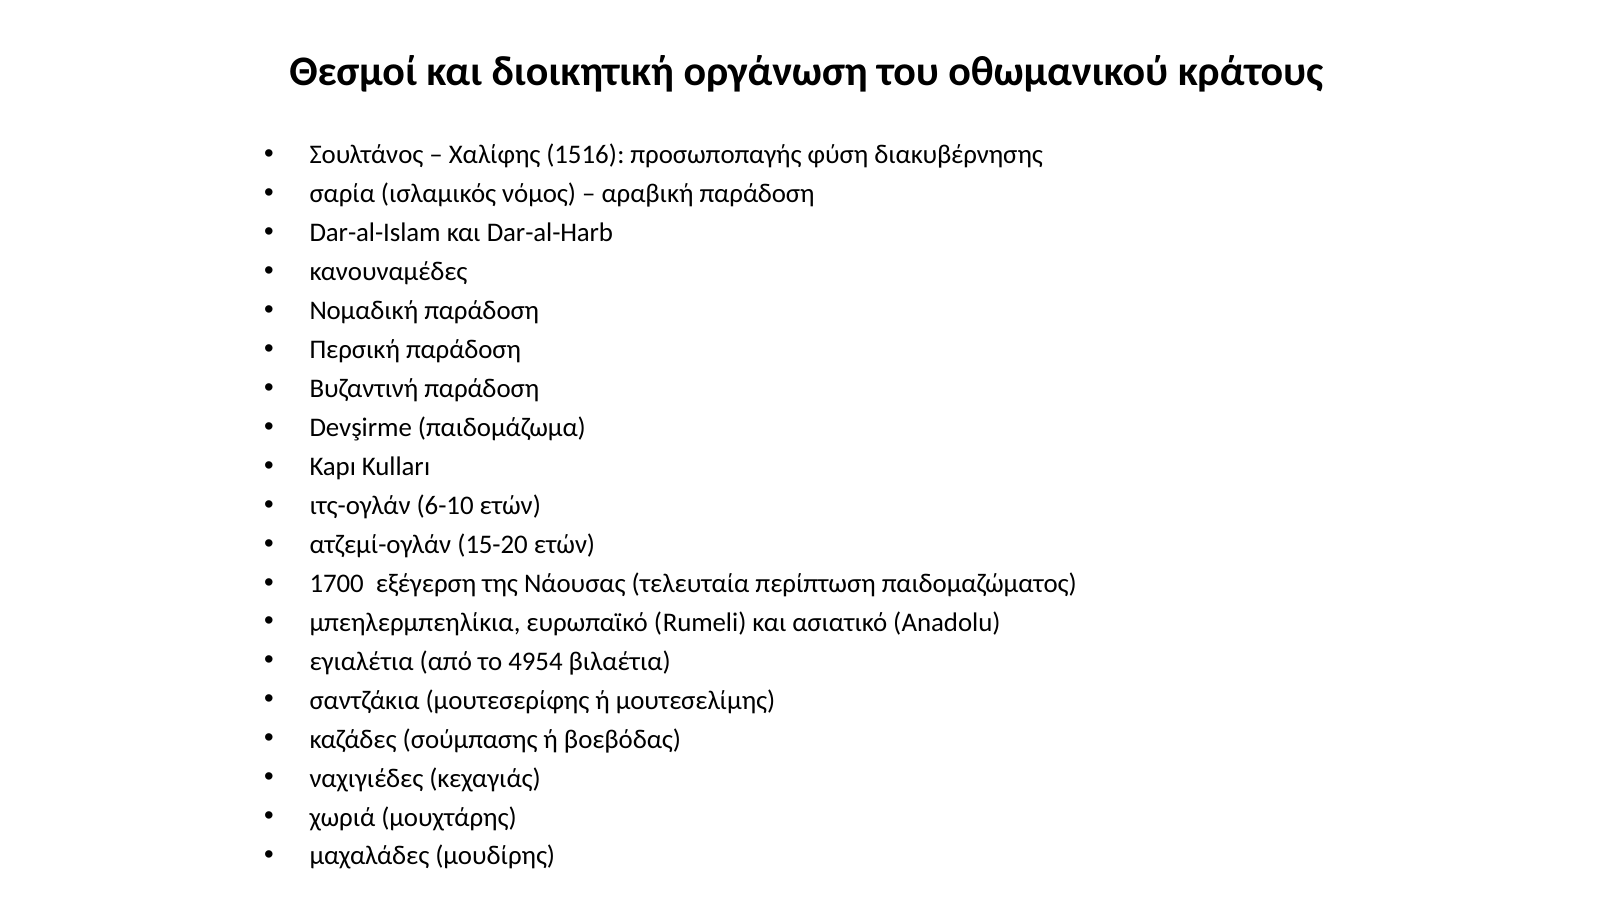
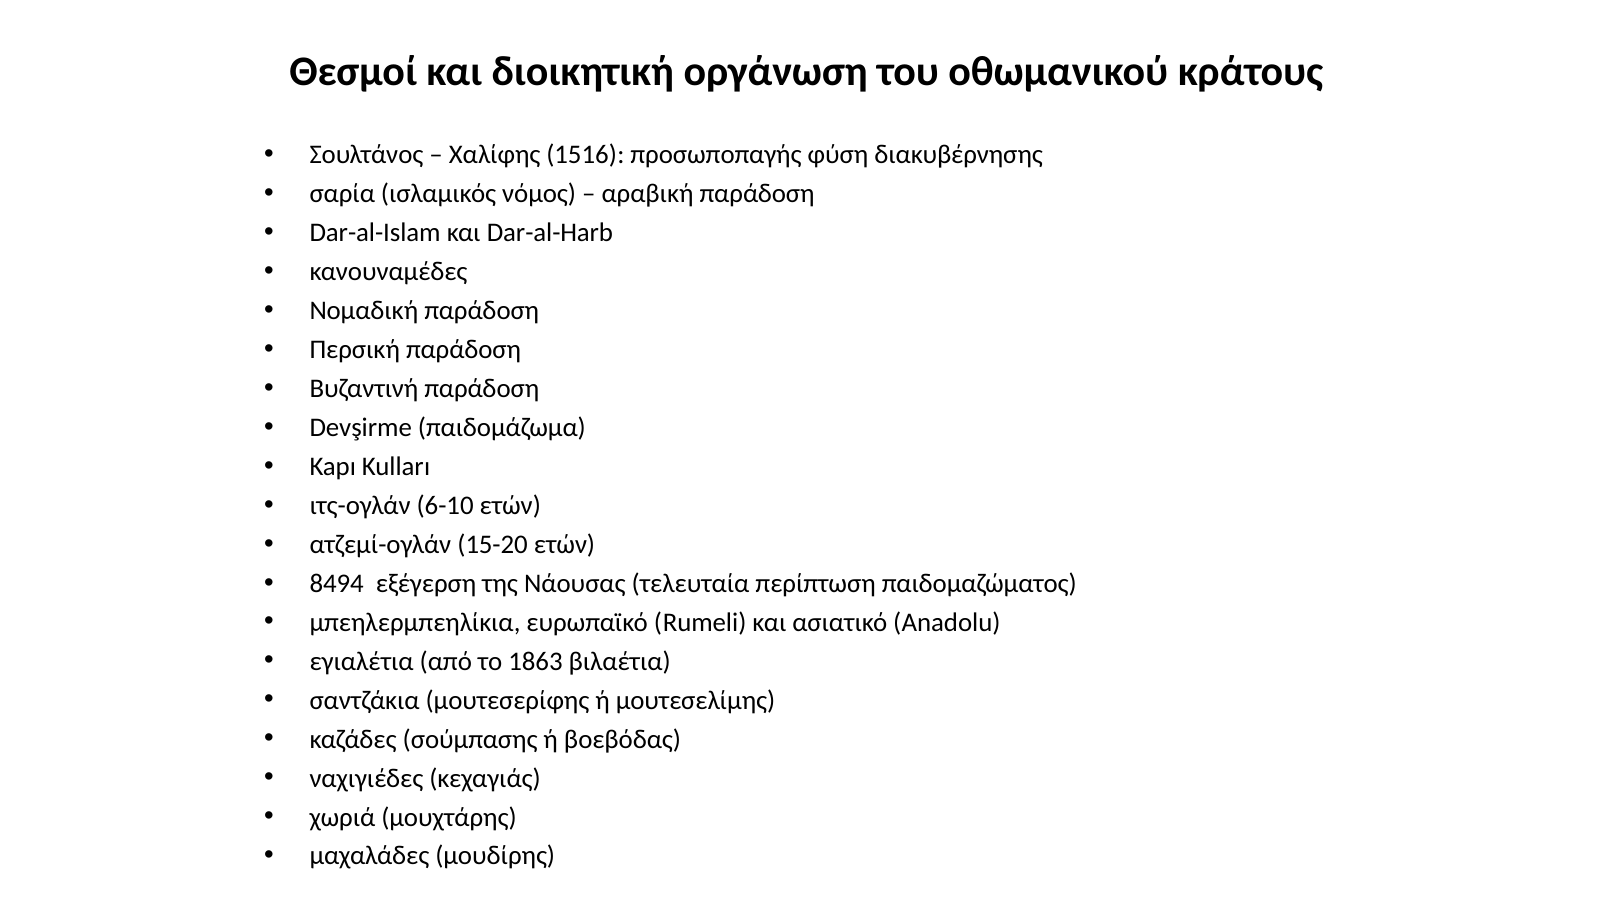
1700: 1700 -> 8494
4954: 4954 -> 1863
